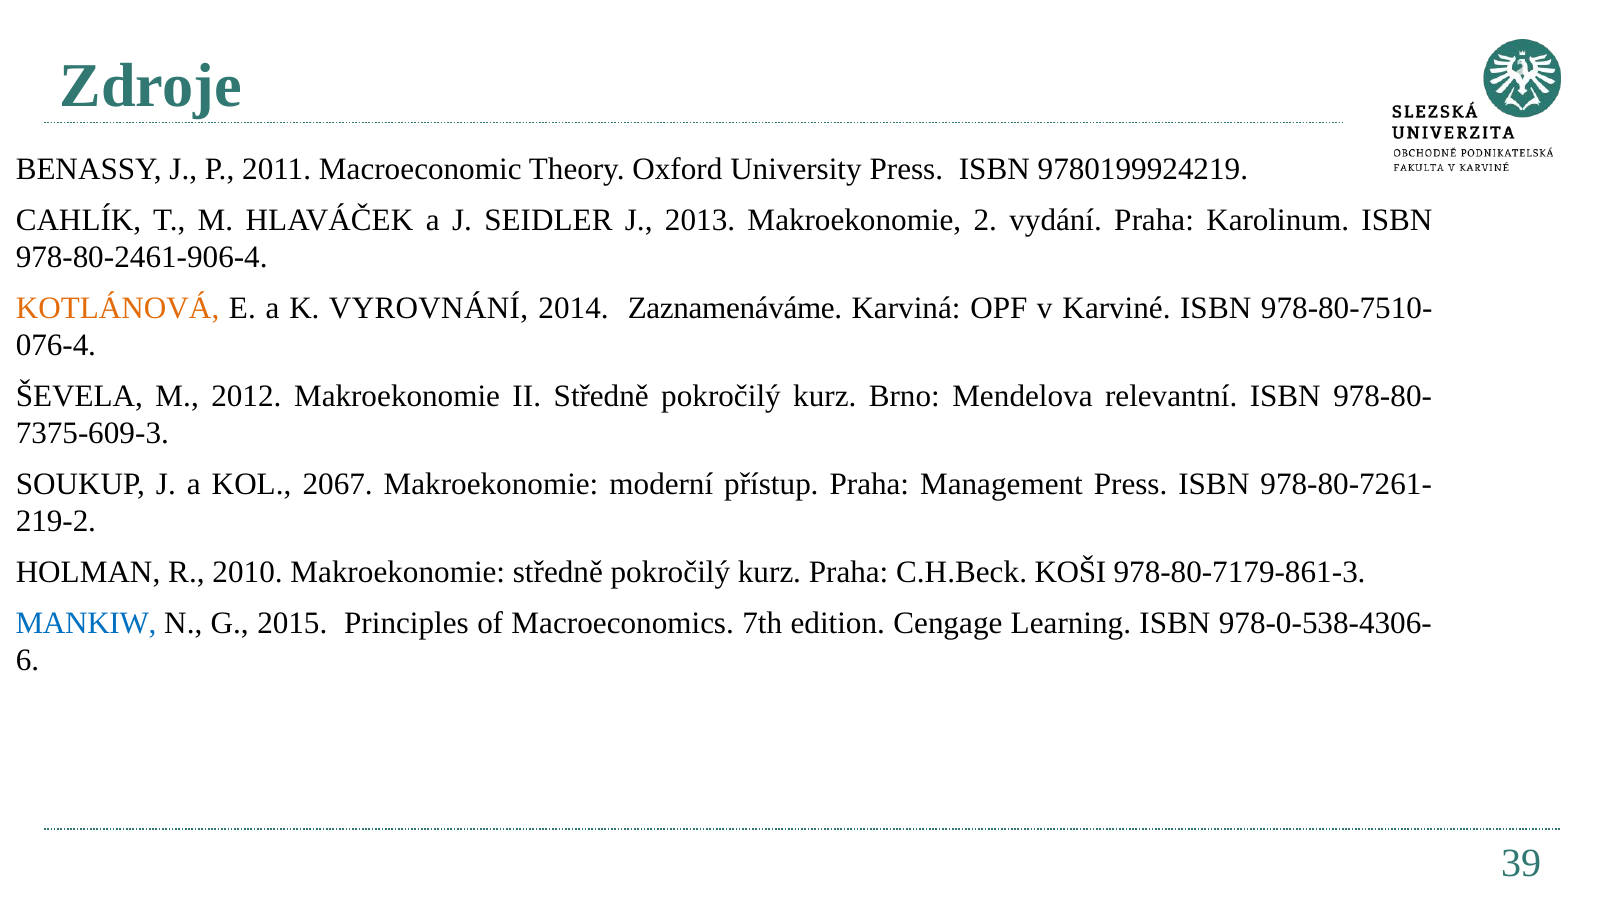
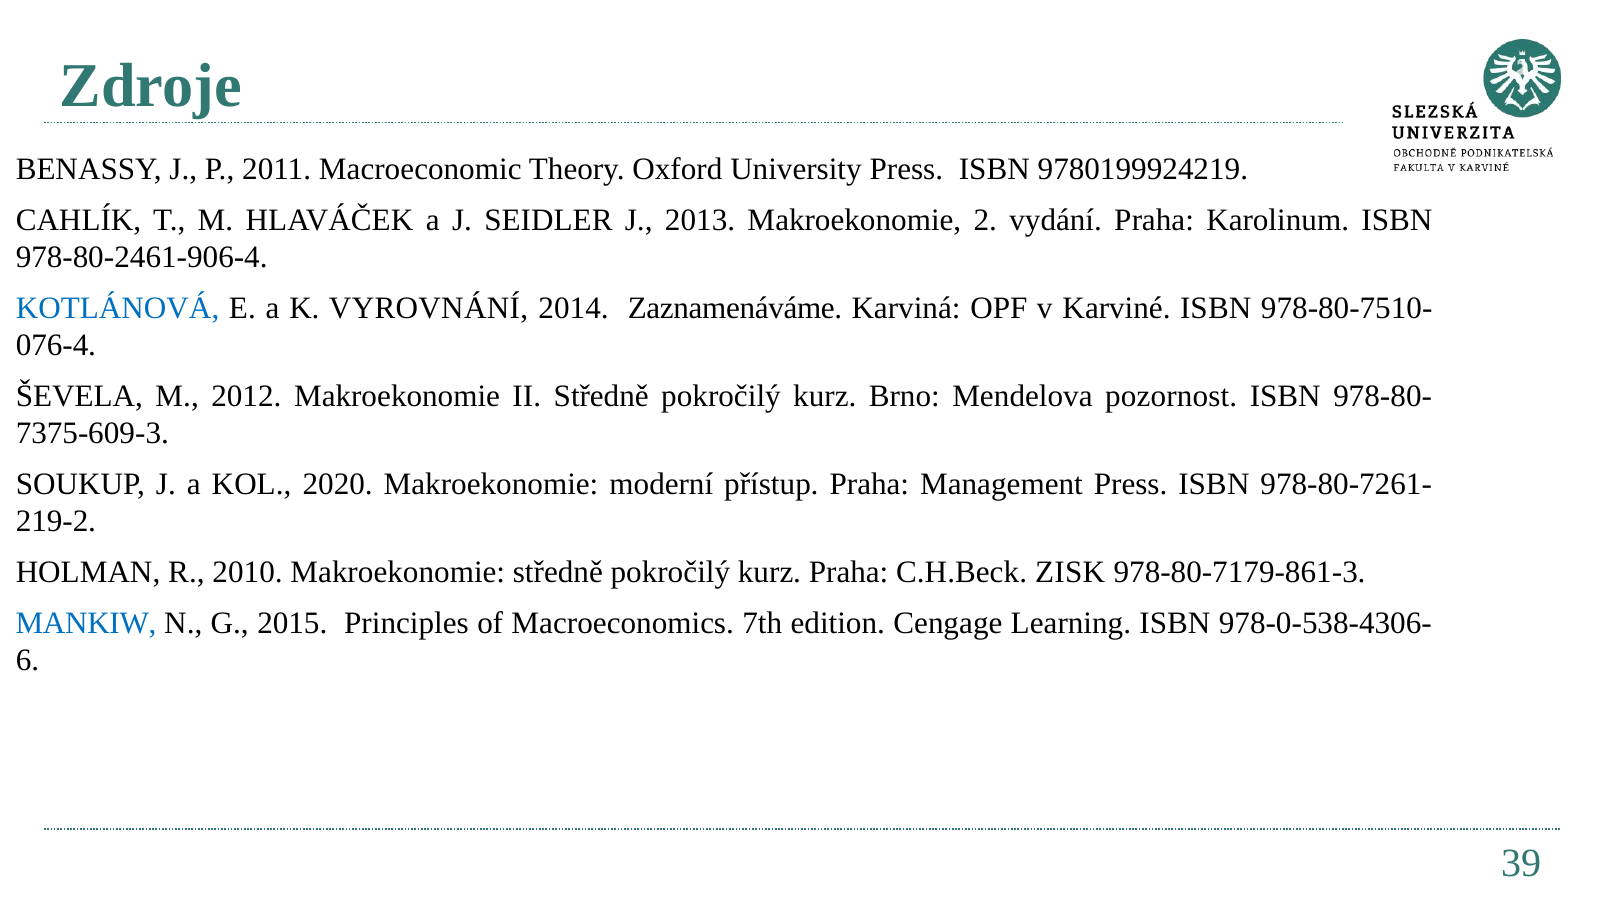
KOTLÁNOVÁ colour: orange -> blue
relevantní: relevantní -> pozornost
2067: 2067 -> 2020
KOŠI: KOŠI -> ZISK
